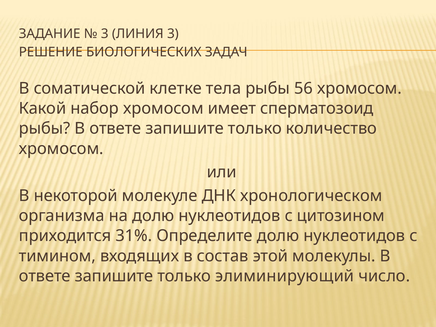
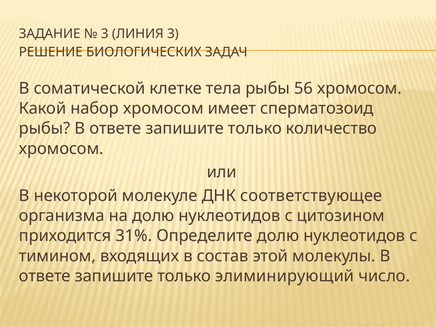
хронологическом: хронологическом -> соответствующее
